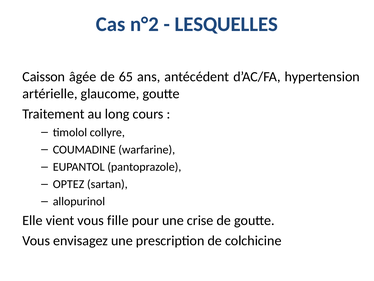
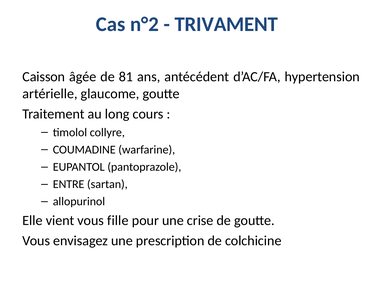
LESQUELLES: LESQUELLES -> TRIVAMENT
65: 65 -> 81
OPTEZ: OPTEZ -> ENTRE
